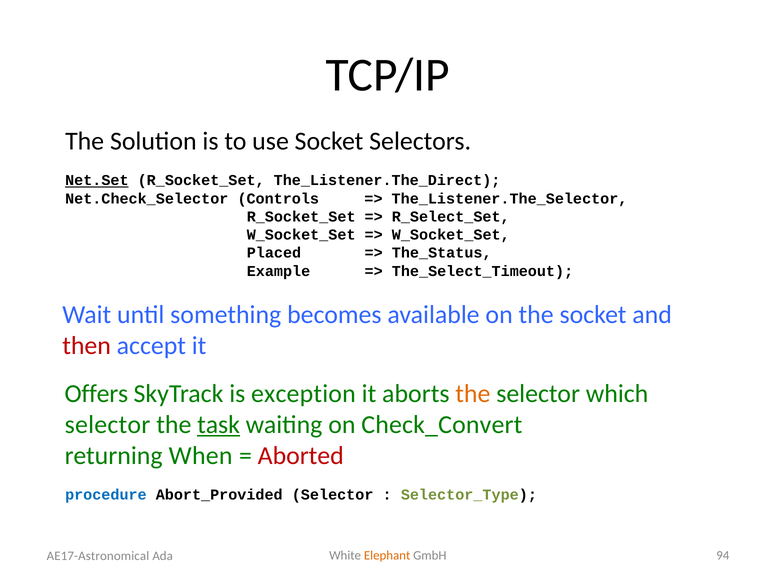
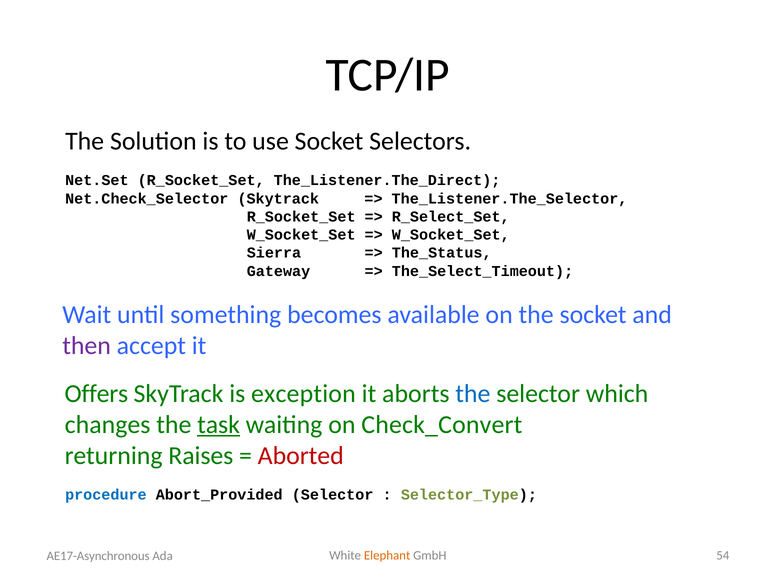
Net.Set underline: present -> none
Net.Check_Selector Controls: Controls -> Skytrack
Placed: Placed -> Sierra
Example: Example -> Gateway
then colour: red -> purple
the at (473, 394) colour: orange -> blue
selector at (108, 425): selector -> changes
When: When -> Raises
94: 94 -> 54
AE17-Astronomical: AE17-Astronomical -> AE17-Asynchronous
